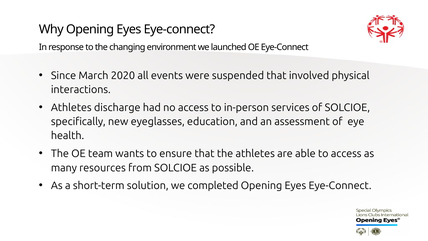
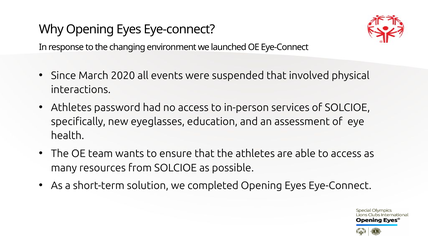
discharge: discharge -> password
